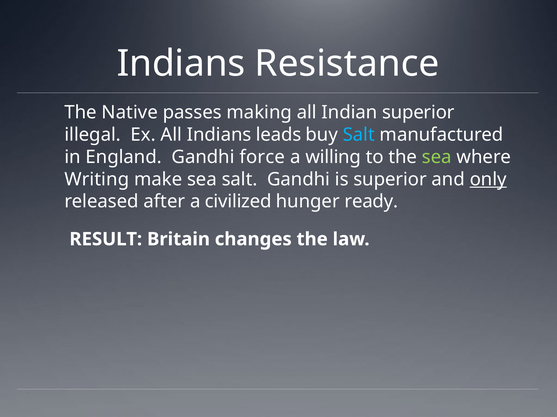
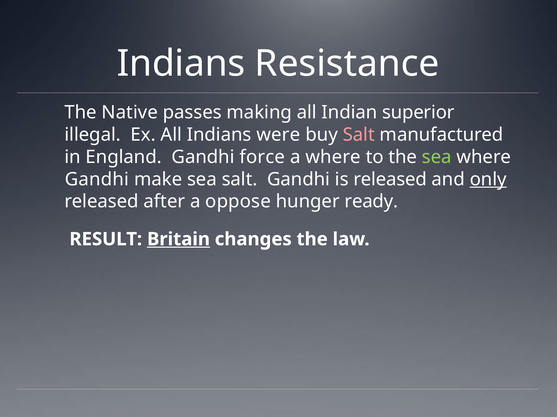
leads: leads -> were
Salt at (359, 135) colour: light blue -> pink
a willing: willing -> where
Writing at (97, 180): Writing -> Gandhi
is superior: superior -> released
civilized: civilized -> oppose
Britain underline: none -> present
